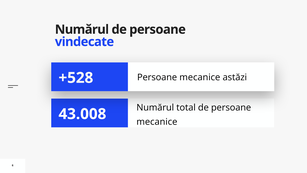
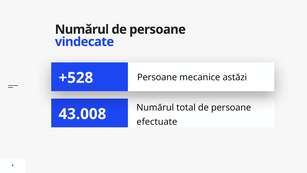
mecanice at (157, 122): mecanice -> efectuate
